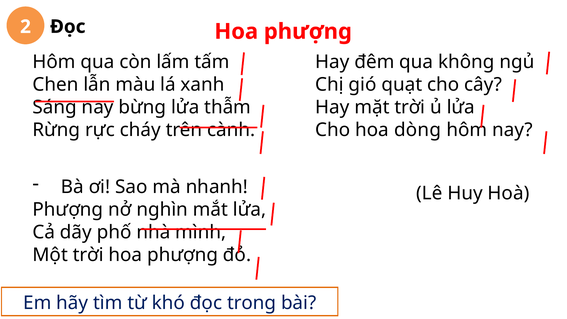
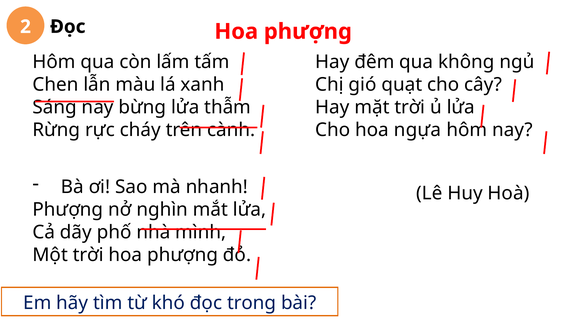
dòng: dòng -> ngựa
